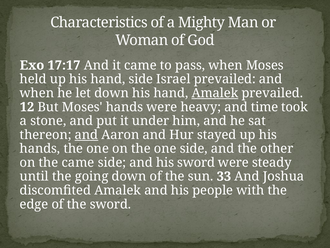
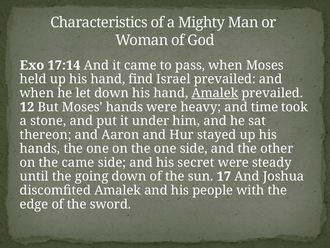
17:17: 17:17 -> 17:14
hand side: side -> find
and at (86, 135) underline: present -> none
his sword: sword -> secret
33: 33 -> 17
